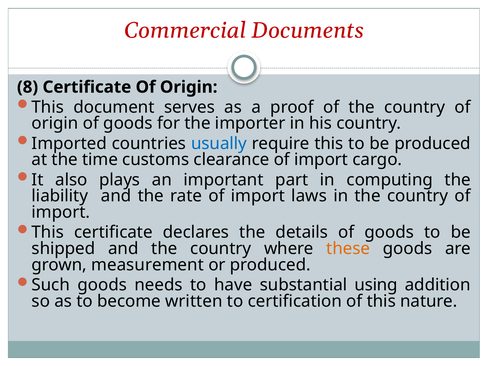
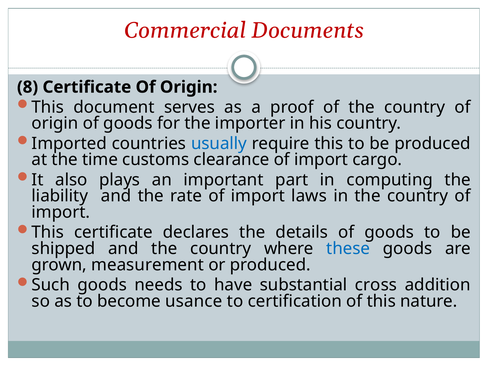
these colour: orange -> blue
using: using -> cross
written: written -> usance
